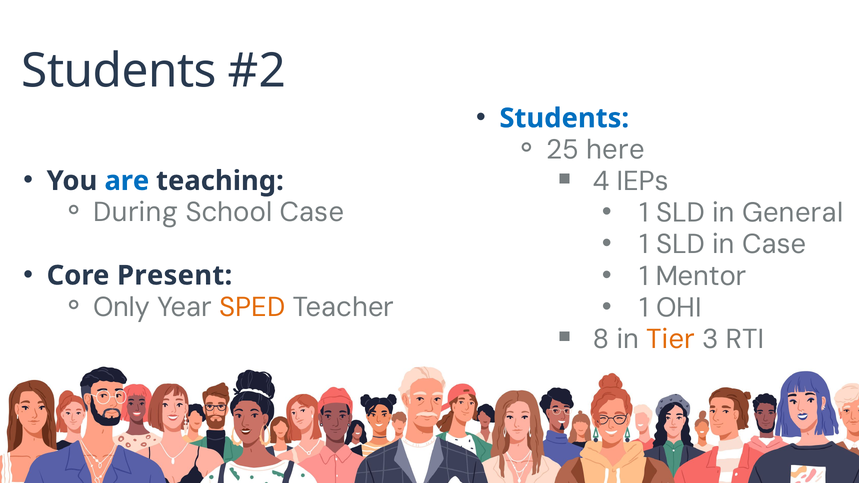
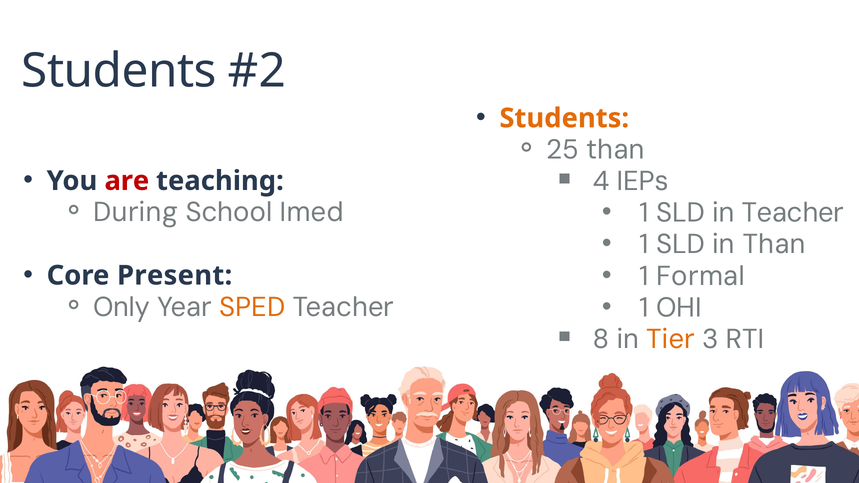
Students at (564, 118) colour: blue -> orange
25 here: here -> than
are colour: blue -> red
in General: General -> Teacher
School Case: Case -> Imed
in Case: Case -> Than
Mentor: Mentor -> Formal
